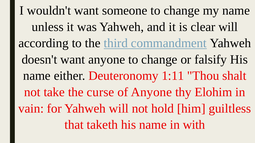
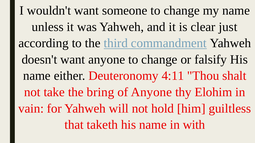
clear will: will -> just
1:11: 1:11 -> 4:11
curse: curse -> bring
